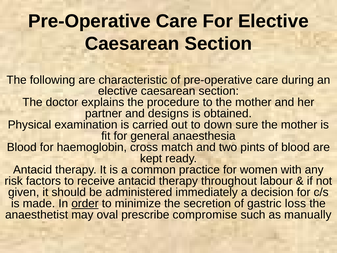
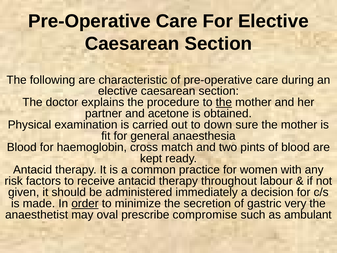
the at (224, 102) underline: none -> present
designs: designs -> acetone
loss: loss -> very
manually: manually -> ambulant
